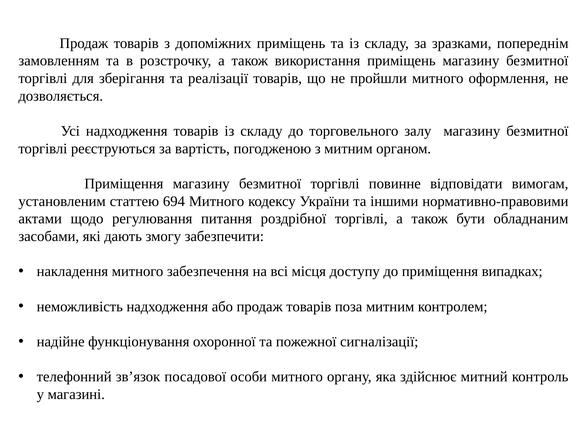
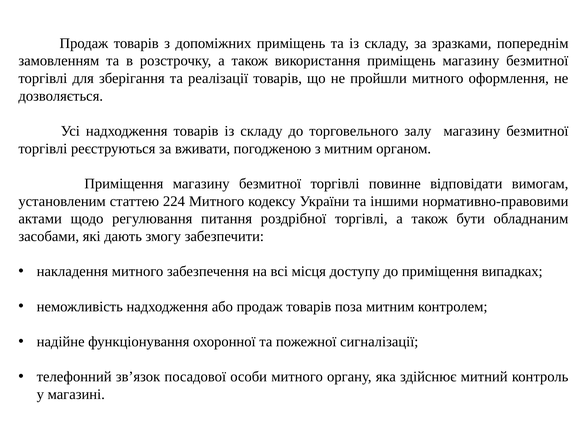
вартість: вартість -> вживати
694: 694 -> 224
